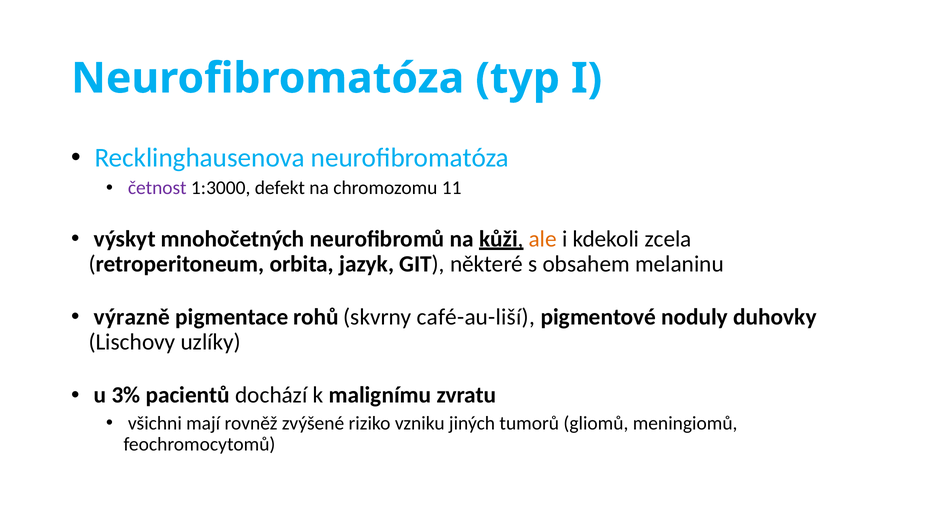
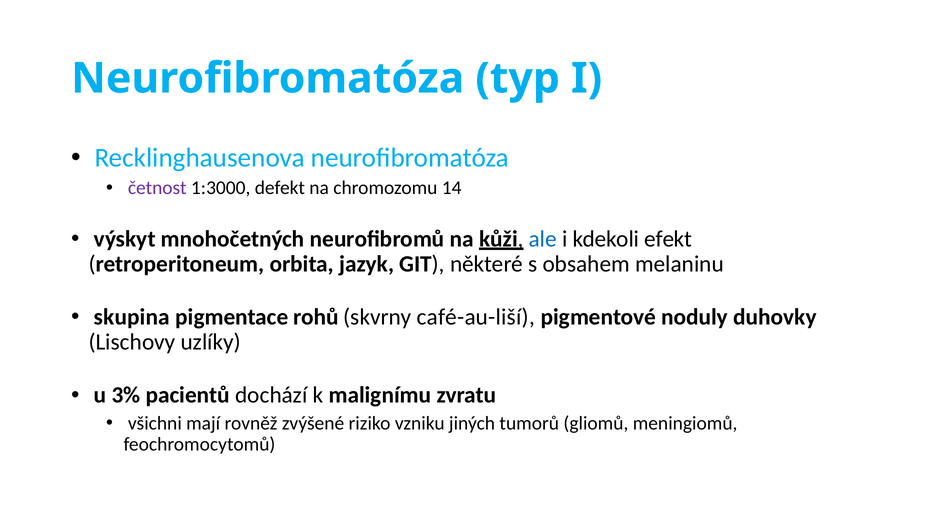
11: 11 -> 14
ale colour: orange -> blue
zcela: zcela -> efekt
výrazně: výrazně -> skupina
